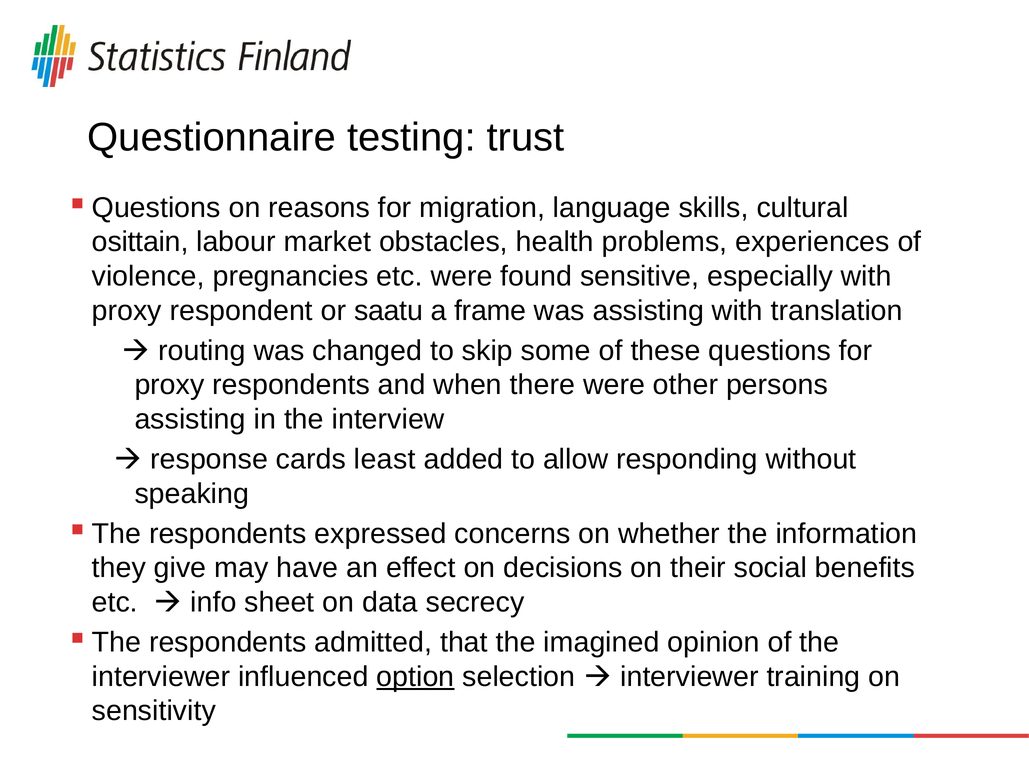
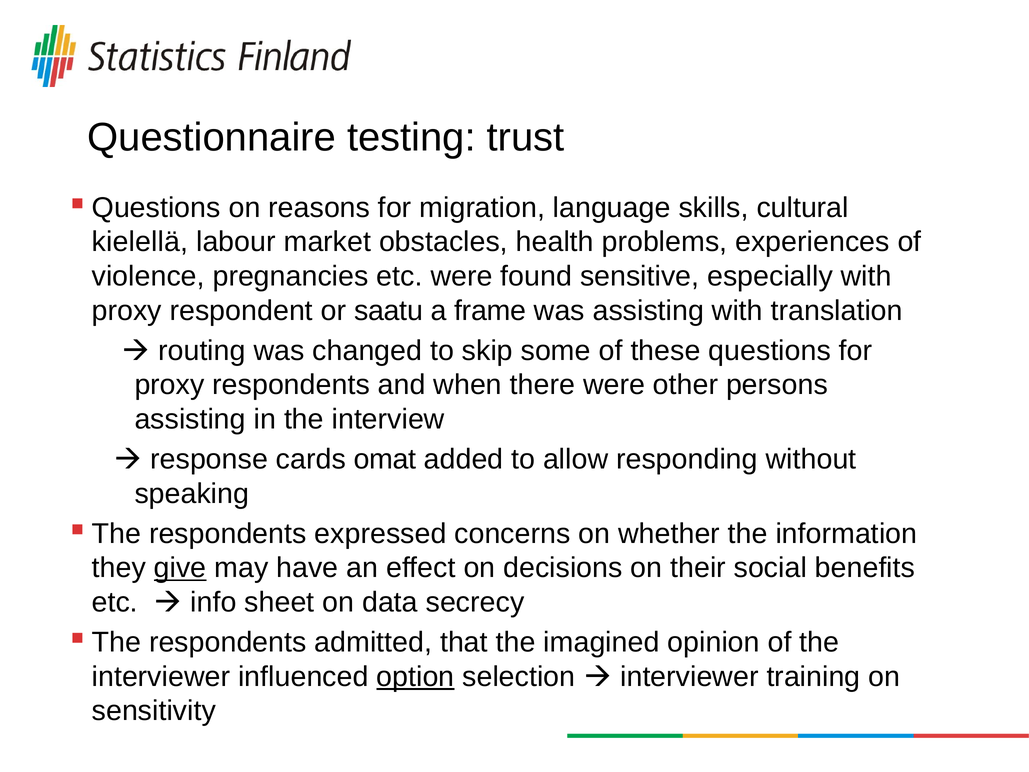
osittain: osittain -> kielellä
least: least -> omat
give underline: none -> present
